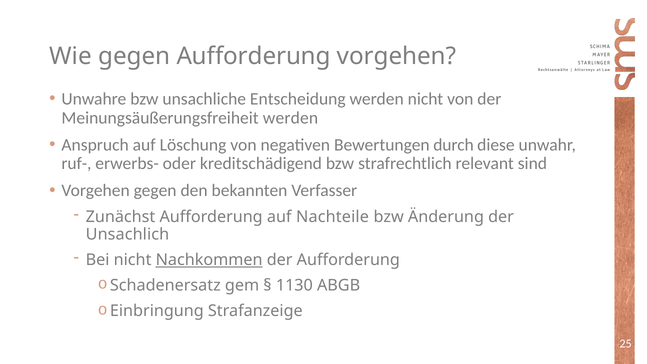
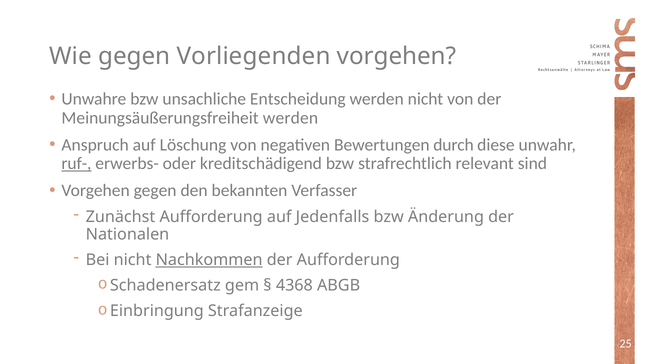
gegen Aufforderung: Aufforderung -> Vorliegenden
ruf- underline: none -> present
Nachteile: Nachteile -> Jedenfalls
Unsachlich: Unsachlich -> Nationalen
1130: 1130 -> 4368
